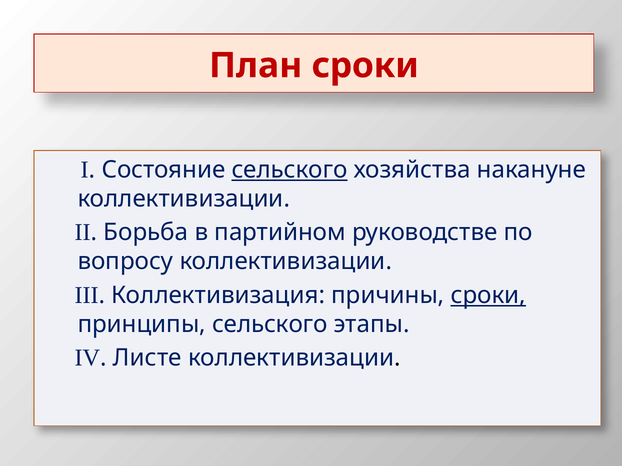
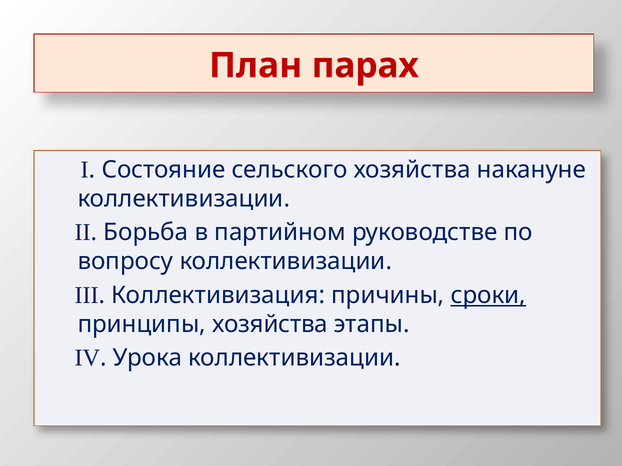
План сроки: сроки -> парах
сельского at (290, 170) underline: present -> none
принципы сельского: сельского -> хозяйства
Листе: Листе -> Урока
